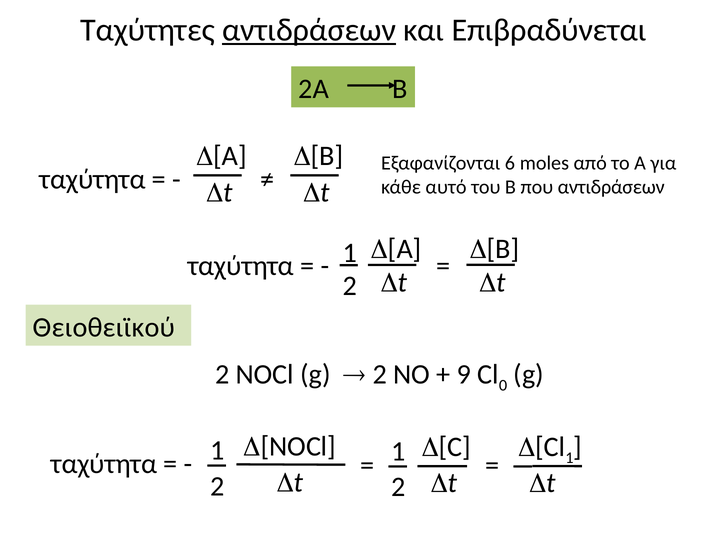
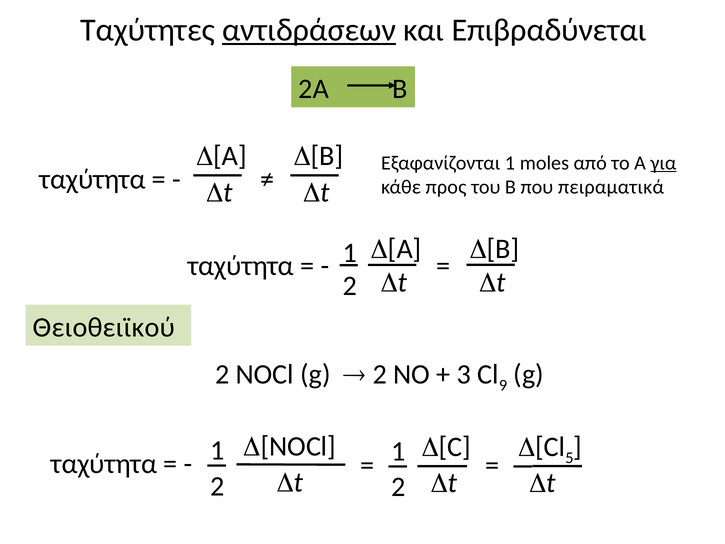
Εξαφανίζονται 6: 6 -> 1
για underline: none -> present
αυτό: αυτό -> προς
που αντιδράσεων: αντιδράσεων -> πειραματικά
9: 9 -> 3
0: 0 -> 9
1 at (569, 458): 1 -> 5
